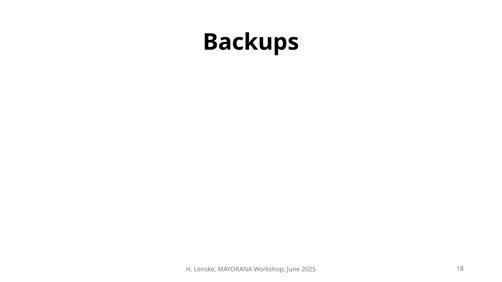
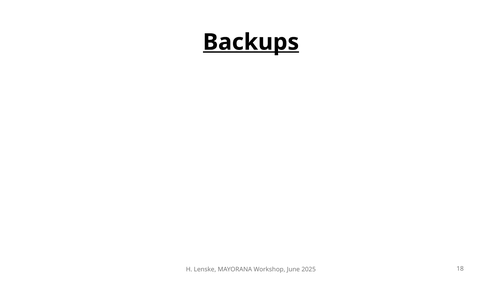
Backups underline: none -> present
